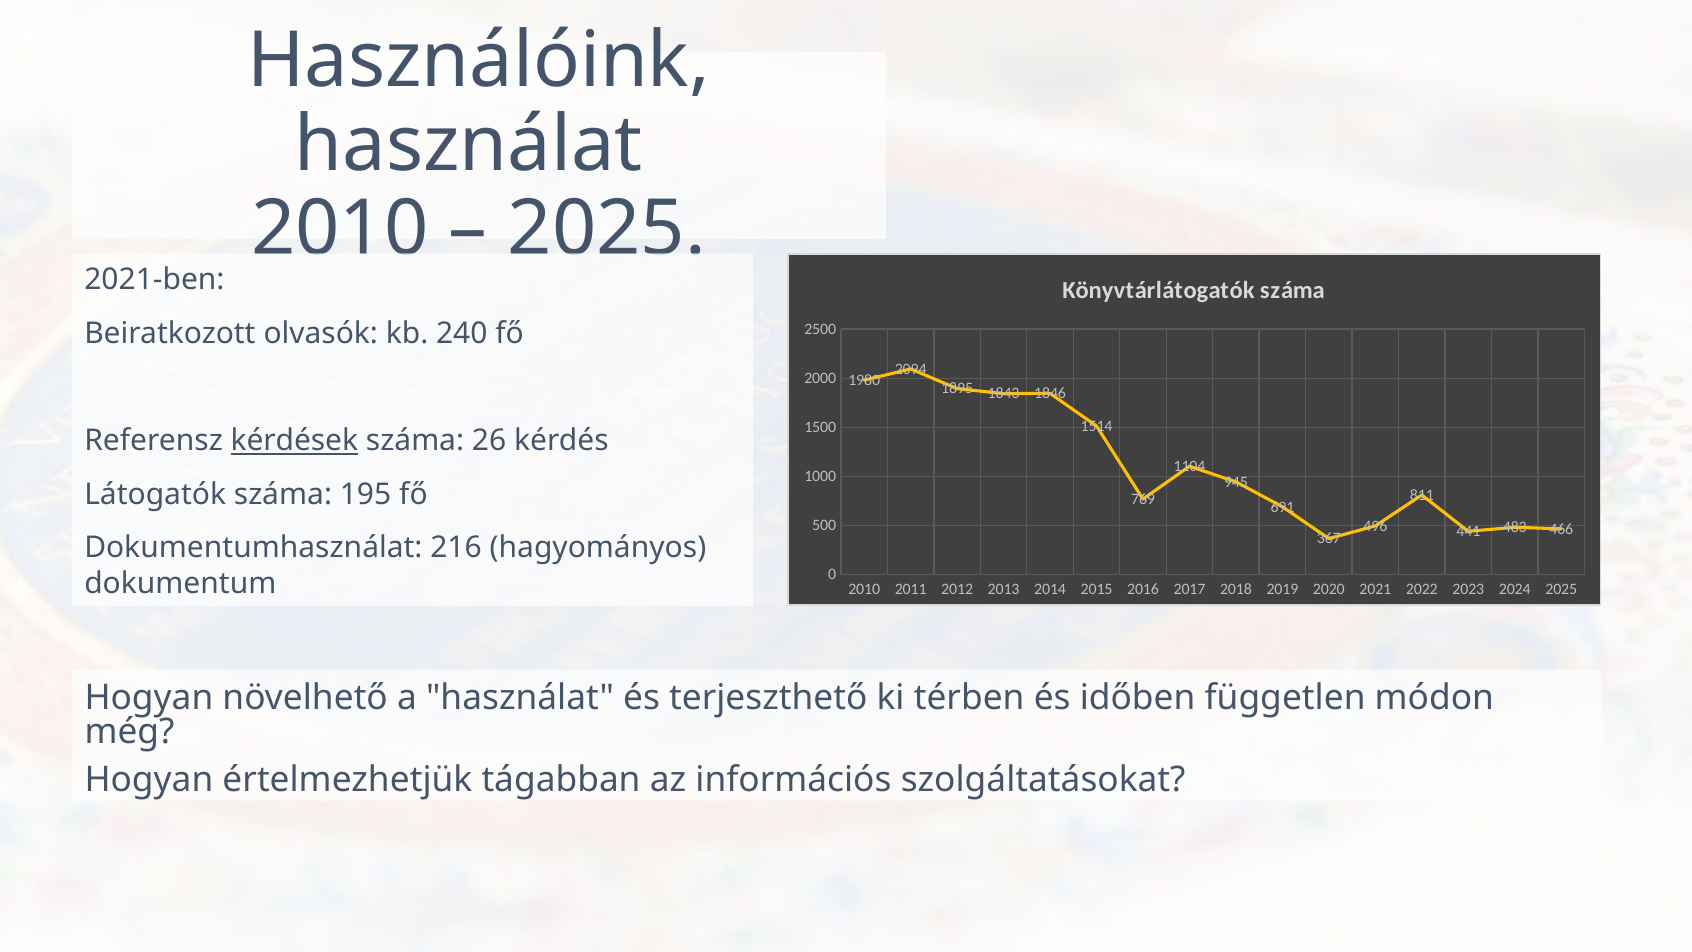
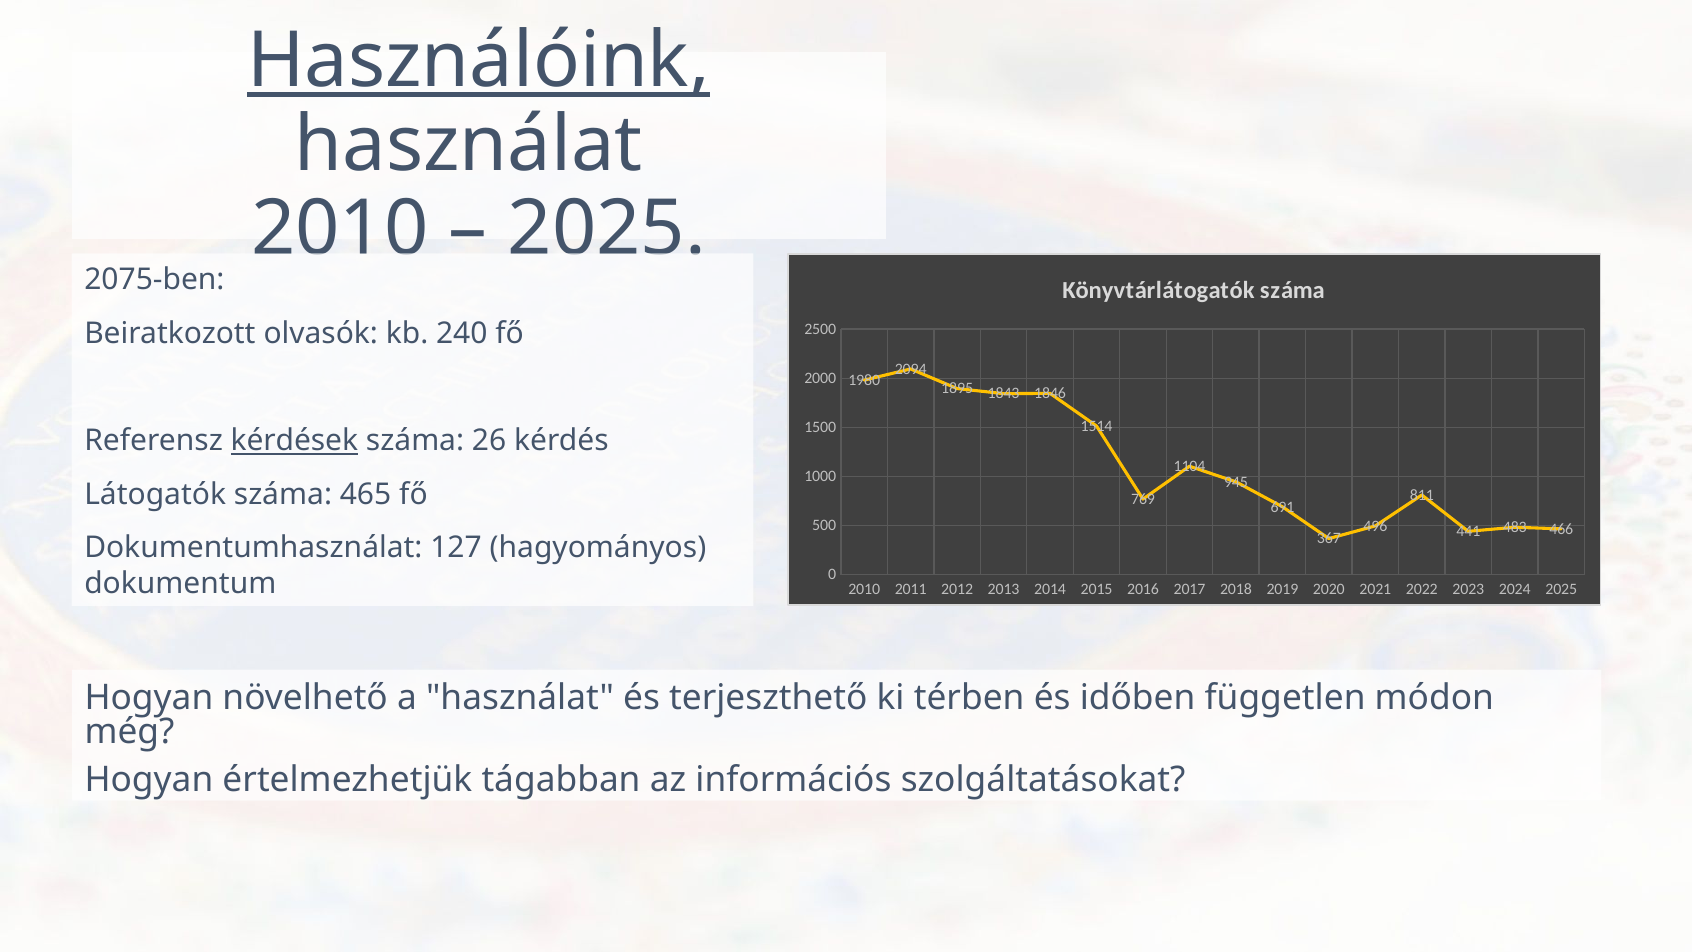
Használóink underline: none -> present
2021-ben: 2021-ben -> 2075-ben
195: 195 -> 465
216: 216 -> 127
